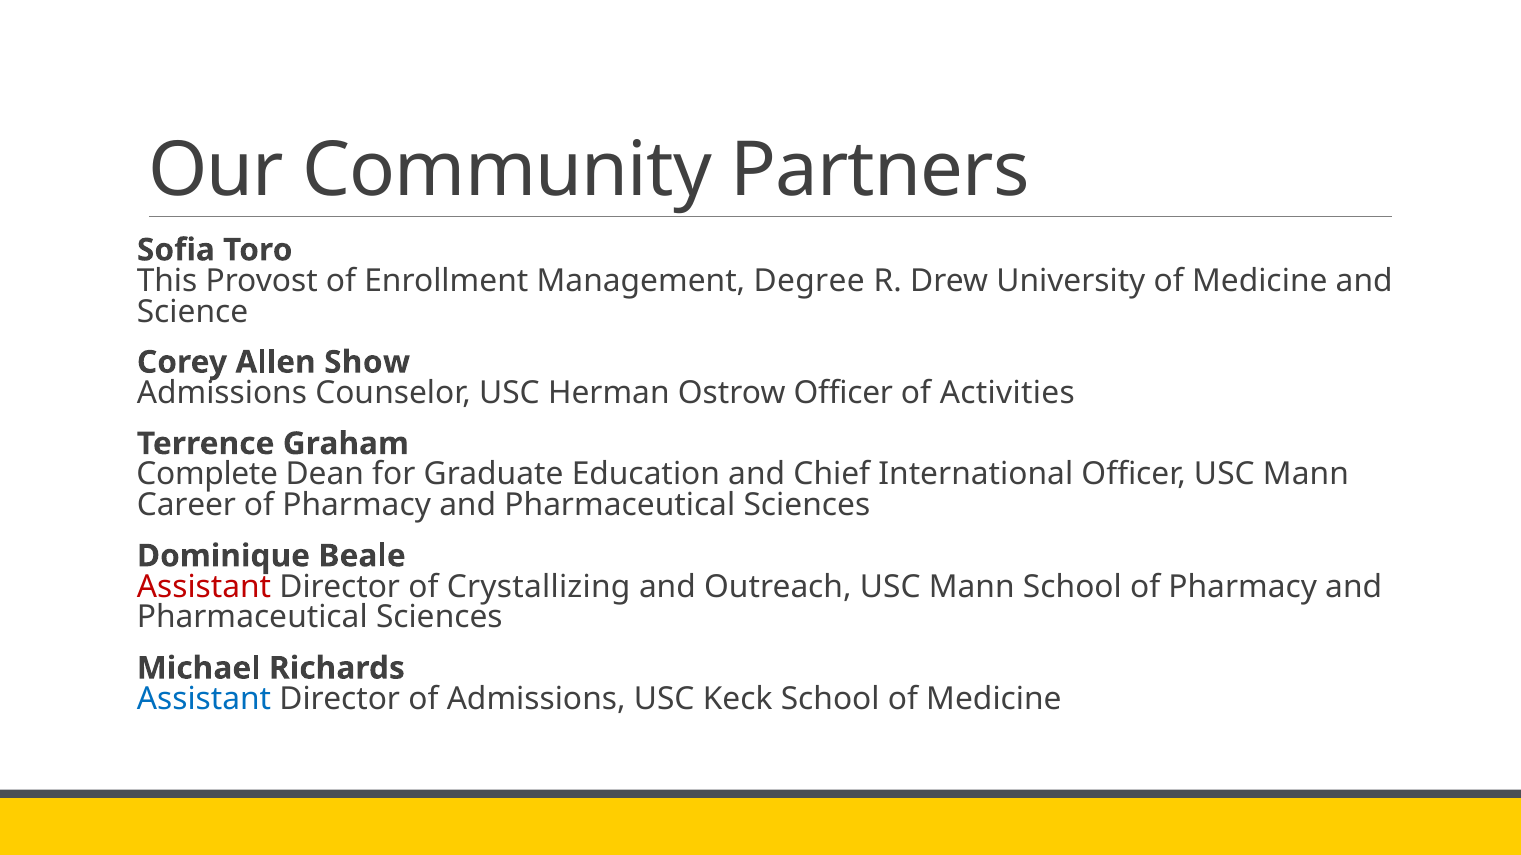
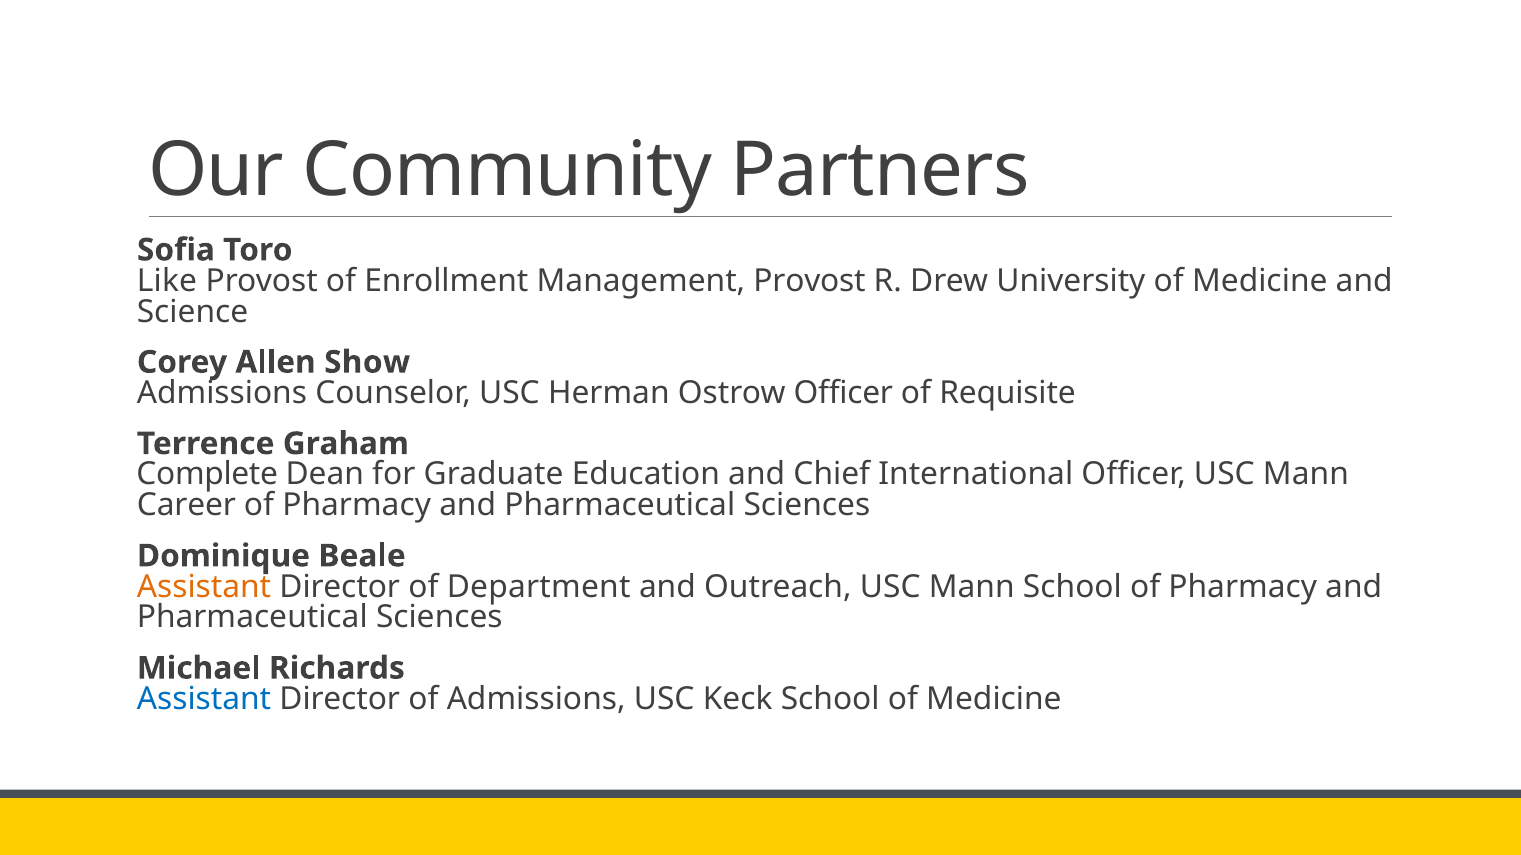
This: This -> Like
Management Degree: Degree -> Provost
Activities: Activities -> Requisite
Assistant at (204, 587) colour: red -> orange
Crystallizing: Crystallizing -> Department
